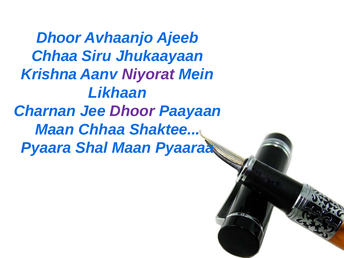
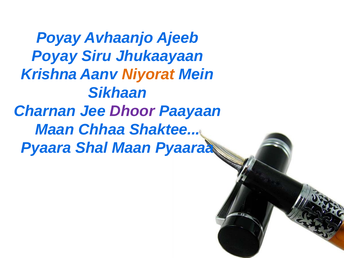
Dhoor at (59, 38): Dhoor -> Poyay
Chhaa at (55, 56): Chhaa -> Poyay
Niyorat colour: purple -> orange
Likhaan: Likhaan -> Sikhaan
